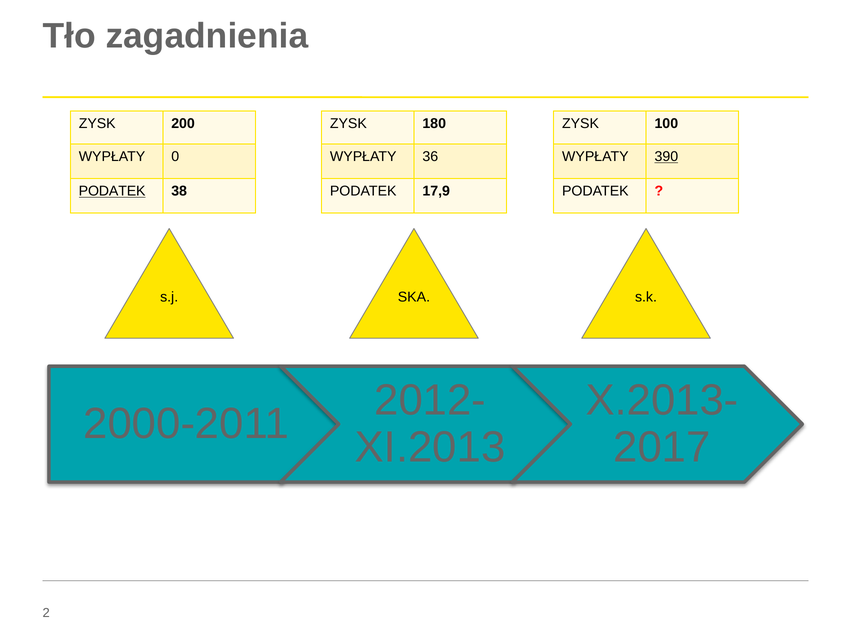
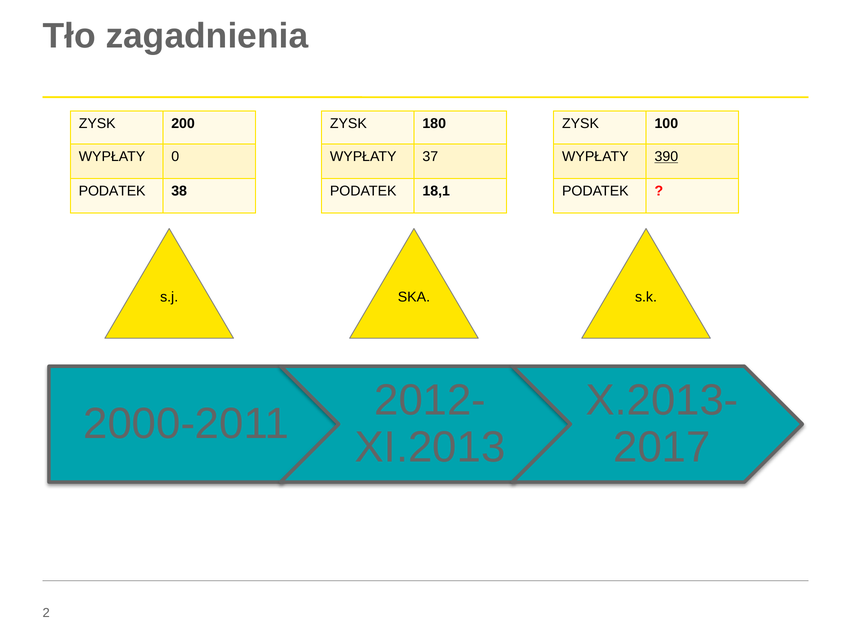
36: 36 -> 37
PODATEK at (112, 191) underline: present -> none
17,9: 17,9 -> 18,1
